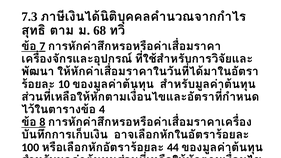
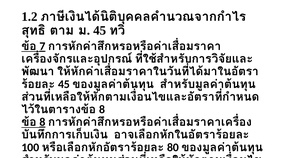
7.3: 7.3 -> 1.2
68 at (100, 31): 68 -> 45
10 at (64, 84): 10 -> 45
4 at (102, 109): 4 -> 8
44: 44 -> 80
